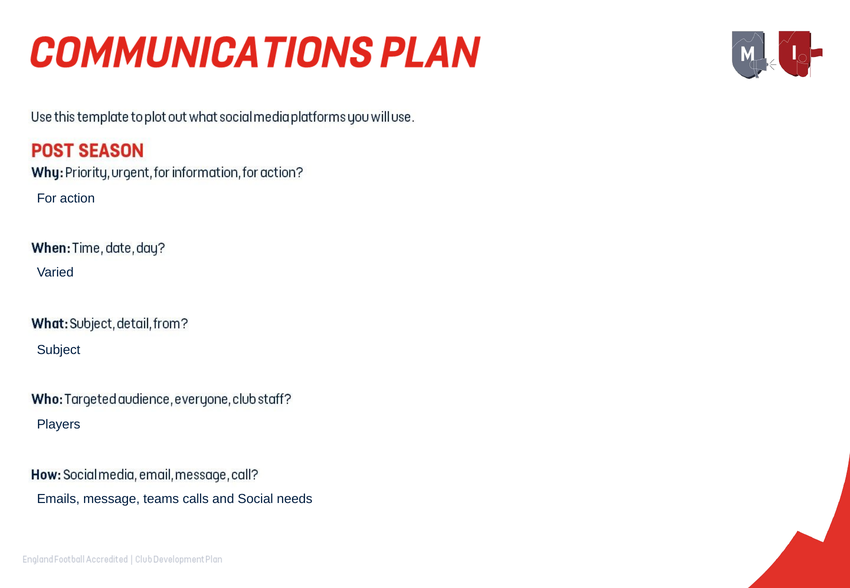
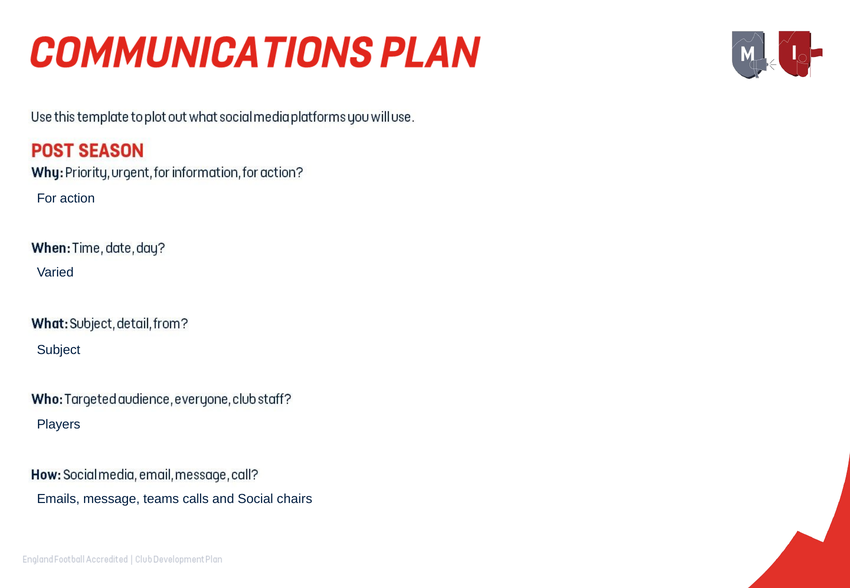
needs: needs -> chairs
